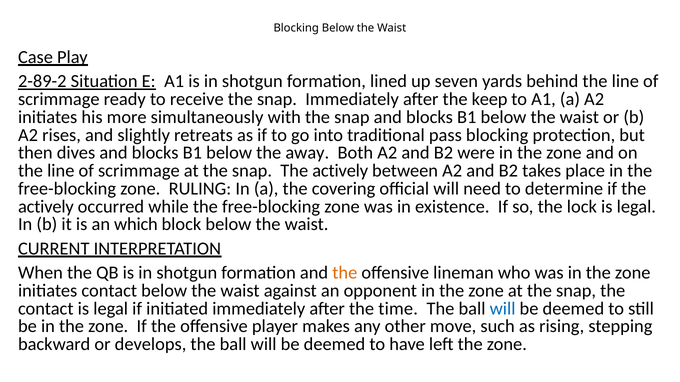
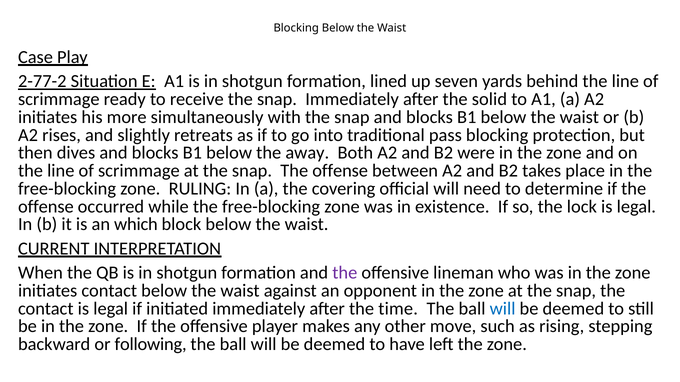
2-89-2: 2-89-2 -> 2-77-2
keep: keep -> solid
snap The actively: actively -> offense
actively at (46, 207): actively -> offense
the at (345, 273) colour: orange -> purple
develops: develops -> following
